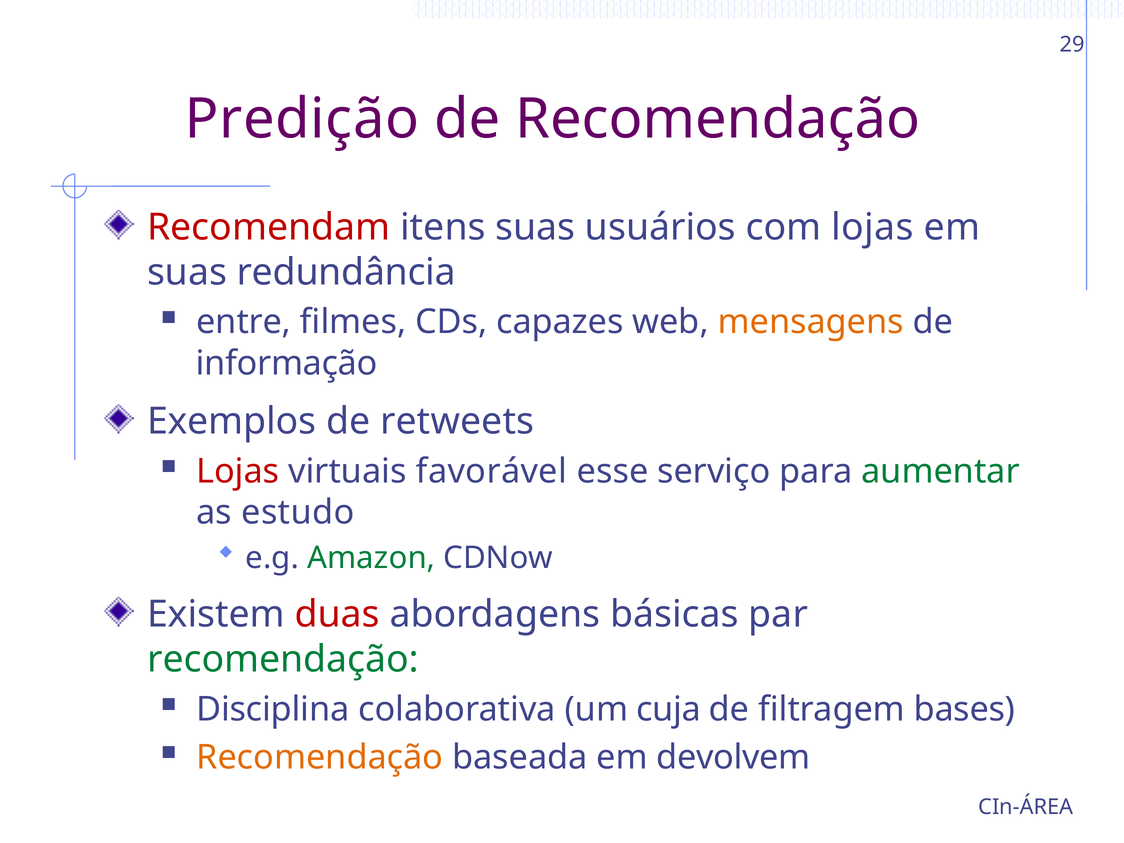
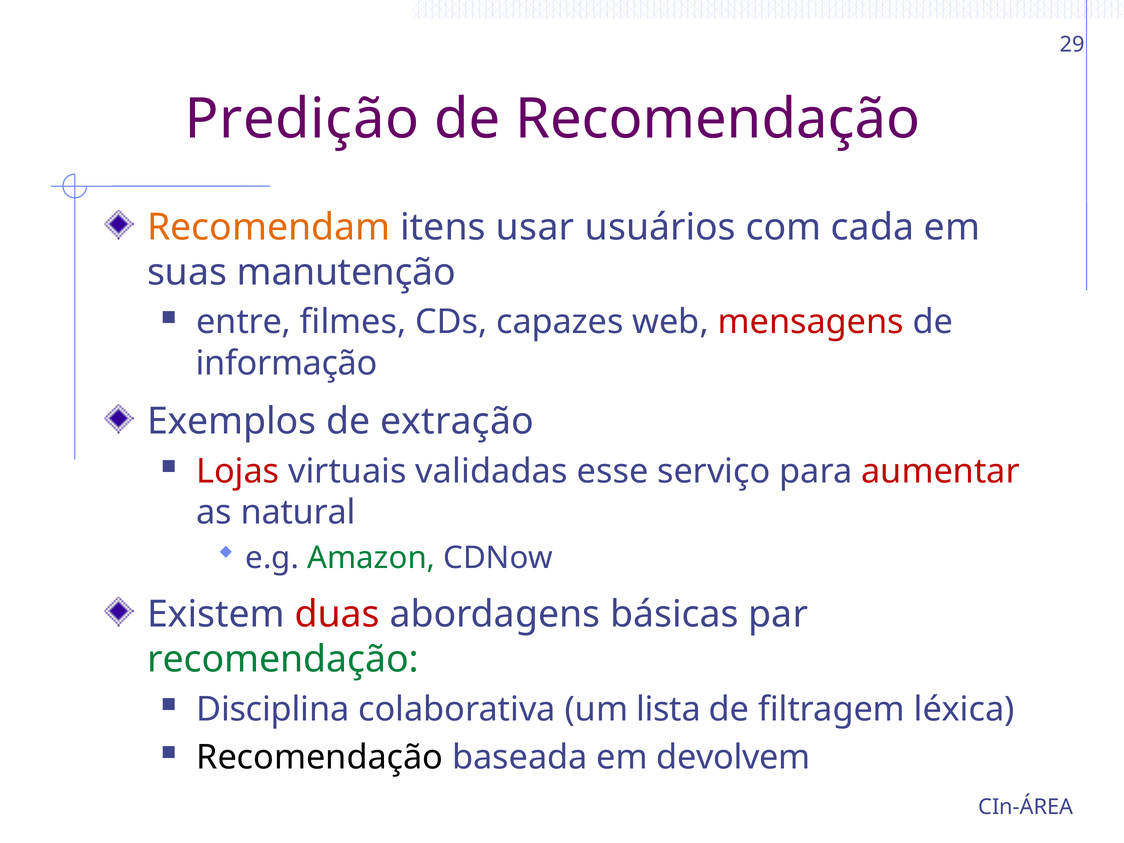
Recomendam colour: red -> orange
itens suas: suas -> usar
com lojas: lojas -> cada
redundância: redundância -> manutenção
mensagens colour: orange -> red
retweets: retweets -> extração
favorável: favorável -> validadas
aumentar colour: green -> red
estudo: estudo -> natural
cuja: cuja -> lista
bases: bases -> léxica
Recomendação at (320, 757) colour: orange -> black
